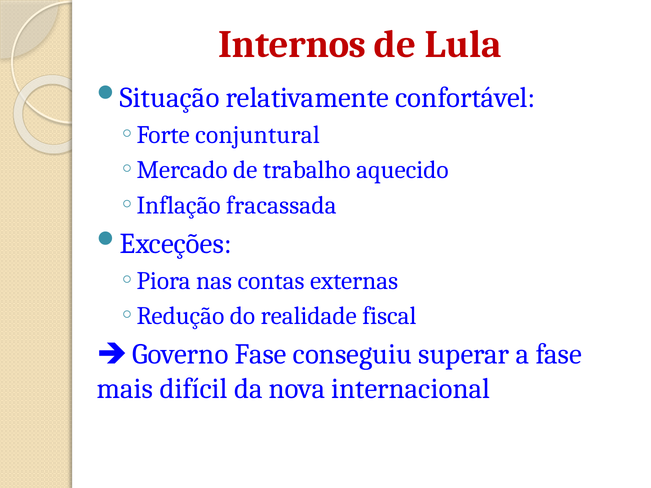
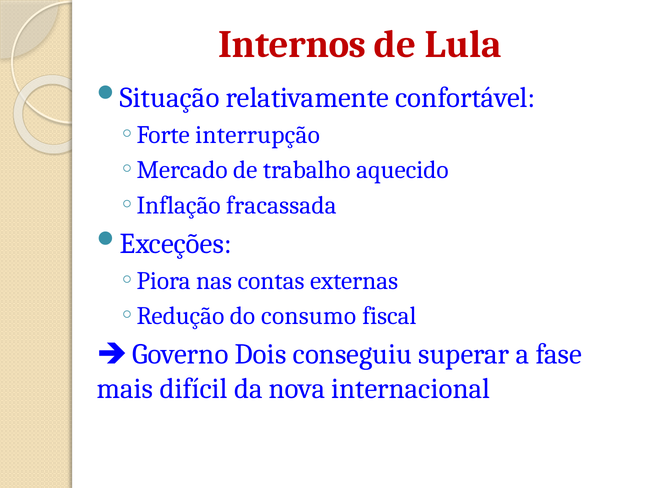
conjuntural: conjuntural -> interrupção
realidade: realidade -> consumo
Governo Fase: Fase -> Dois
